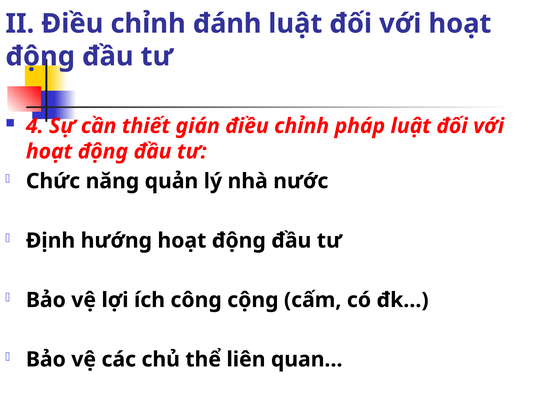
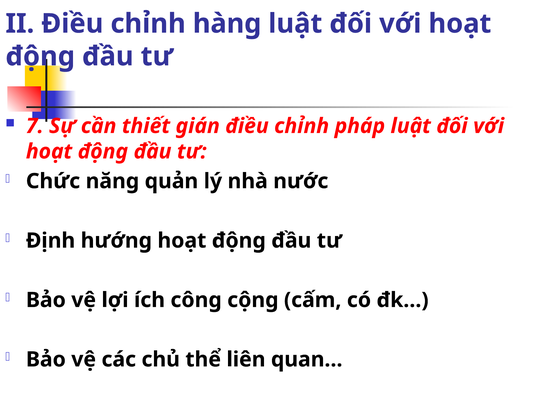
đánh: đánh -> hàng
4: 4 -> 7
